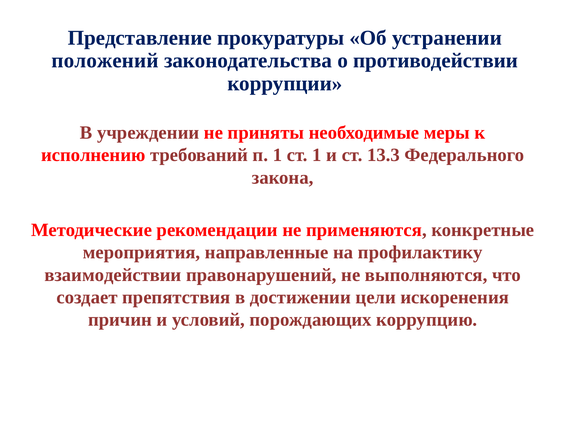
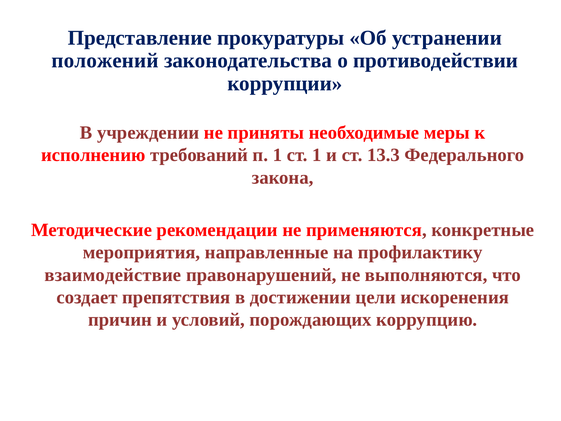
взаимодействии: взаимодействии -> взаимодействие
